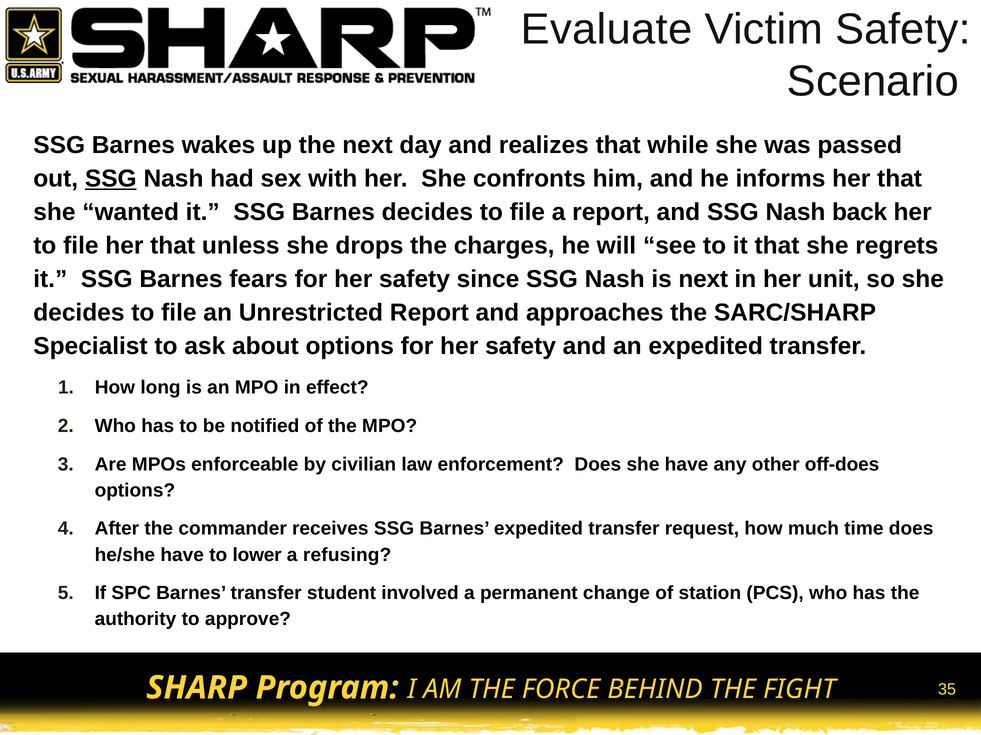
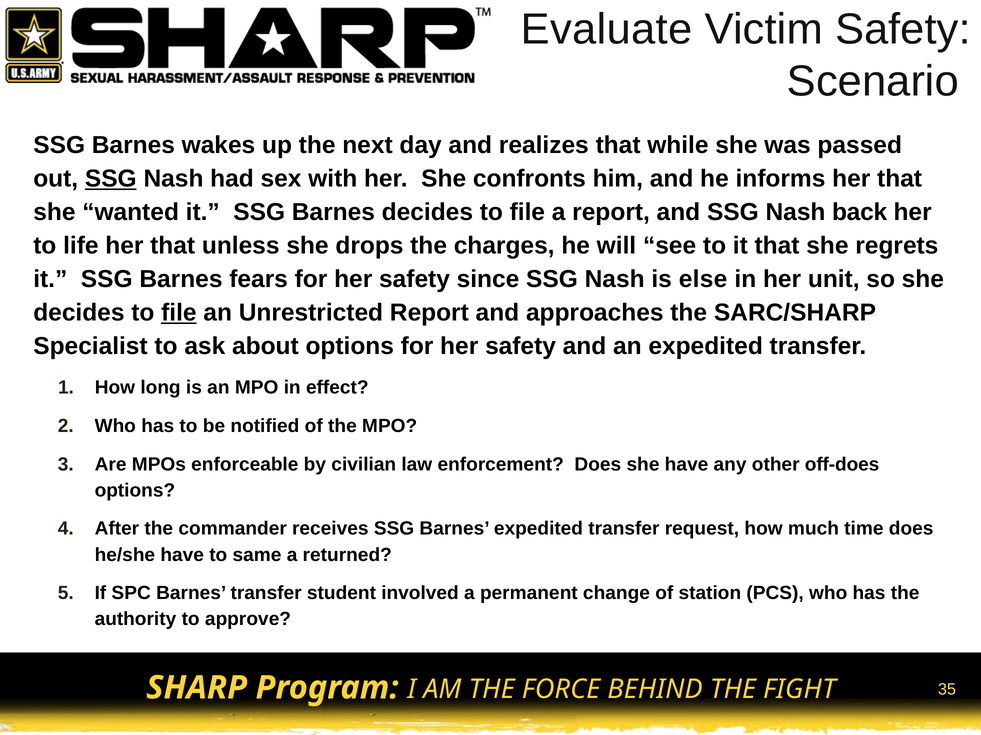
file at (81, 246): file -> life
is next: next -> else
file at (179, 313) underline: none -> present
lower: lower -> same
refusing: refusing -> returned
